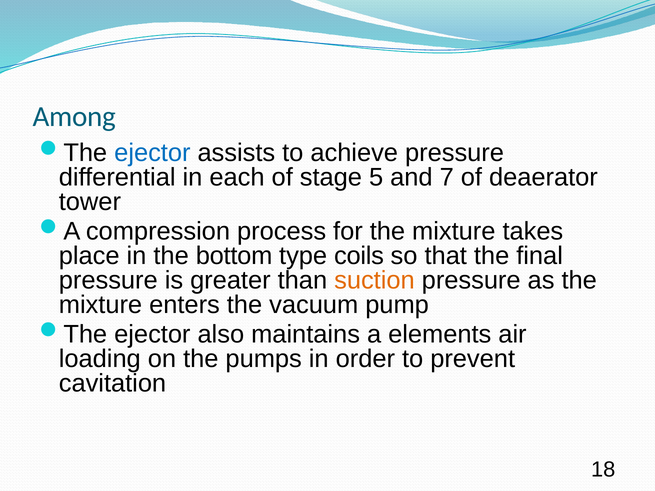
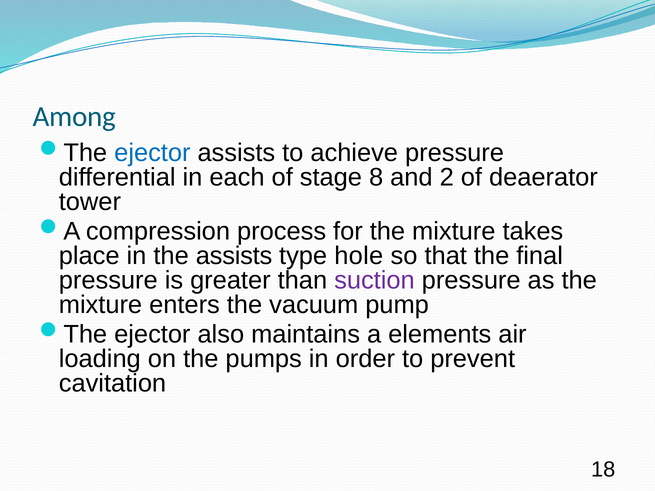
5: 5 -> 8
7: 7 -> 2
the bottom: bottom -> assists
coils: coils -> hole
suction colour: orange -> purple
